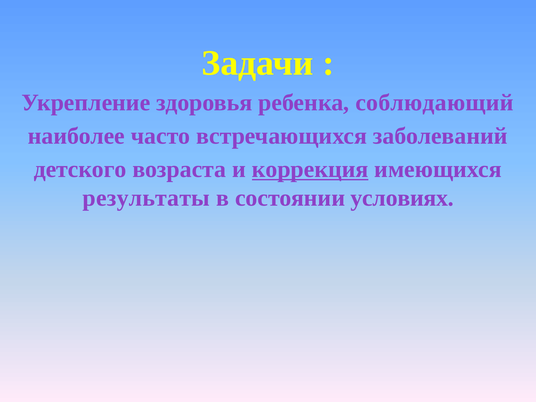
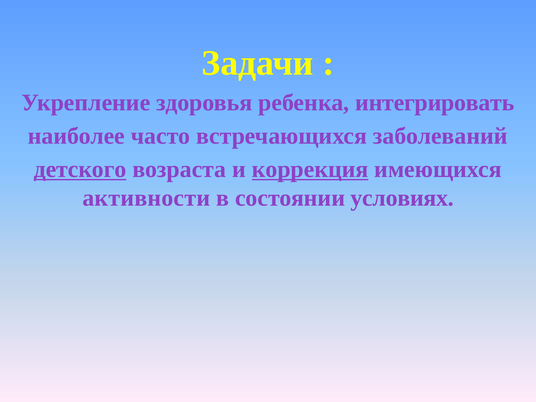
соблюдающий: соблюдающий -> интегрировать
детского underline: none -> present
результаты: результаты -> активности
